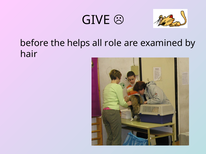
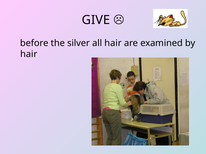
helps: helps -> silver
all role: role -> hair
